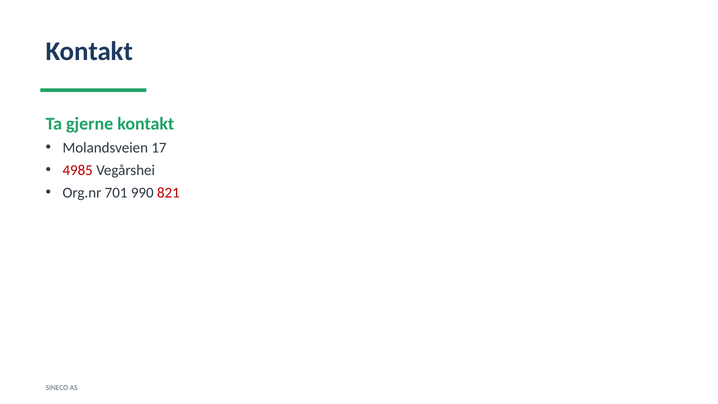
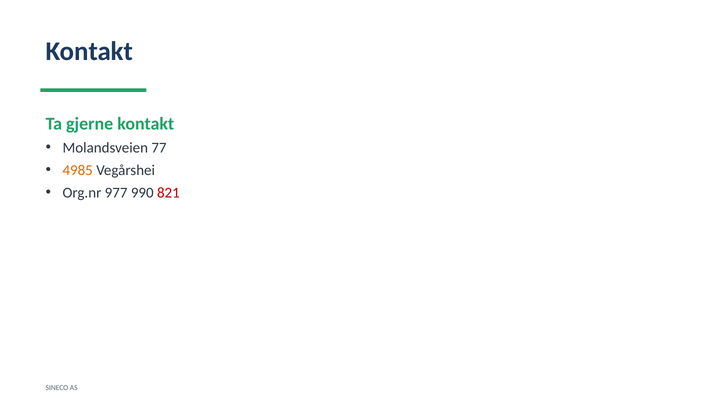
17: 17 -> 77
4985 colour: red -> orange
701: 701 -> 977
